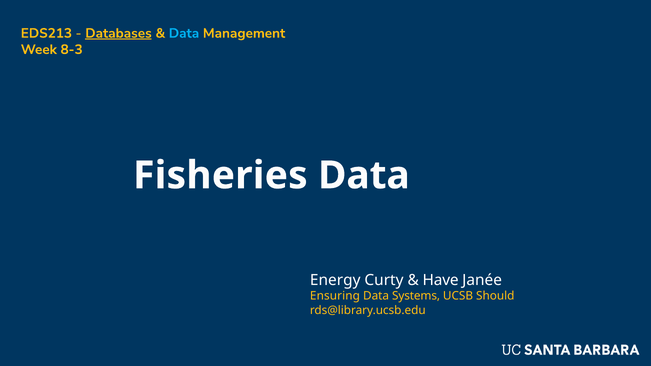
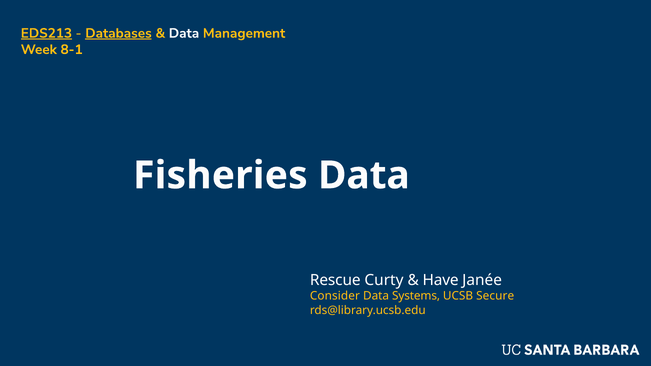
EDS213 underline: none -> present
Data at (184, 33) colour: light blue -> white
8-3: 8-3 -> 8-1
Energy: Energy -> Rescue
Ensuring: Ensuring -> Consider
Should: Should -> Secure
